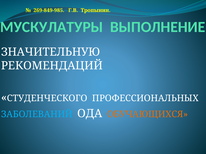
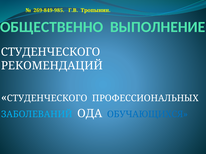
МУСКУЛАТУРЫ: МУСКУЛАТУРЫ -> ОБЩЕСТВЕННО
ЗНАЧИТЕЛЬНУЮ at (51, 52): ЗНАЧИТЕЛЬНУЮ -> СТУДЕНЧЕСКОГО
ОБУЧАЮЩИХСЯ colour: orange -> blue
